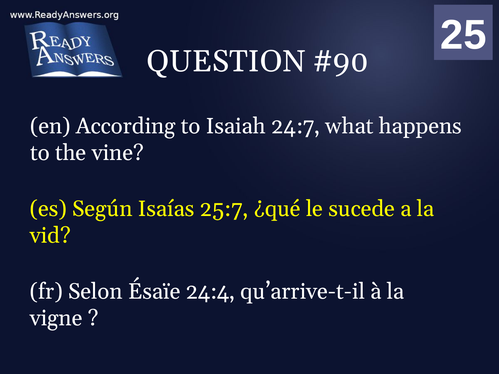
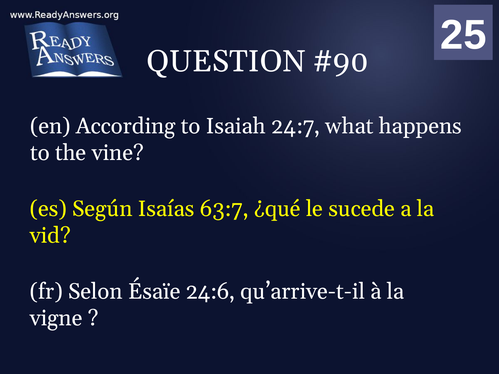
25:7: 25:7 -> 63:7
24:4: 24:4 -> 24:6
